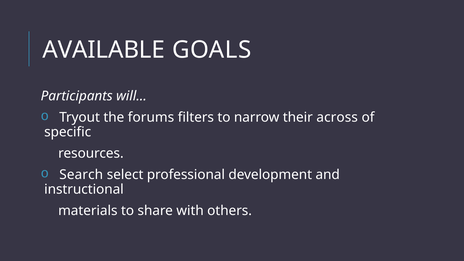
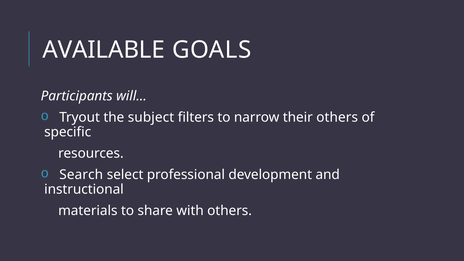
forums: forums -> subject
their across: across -> others
